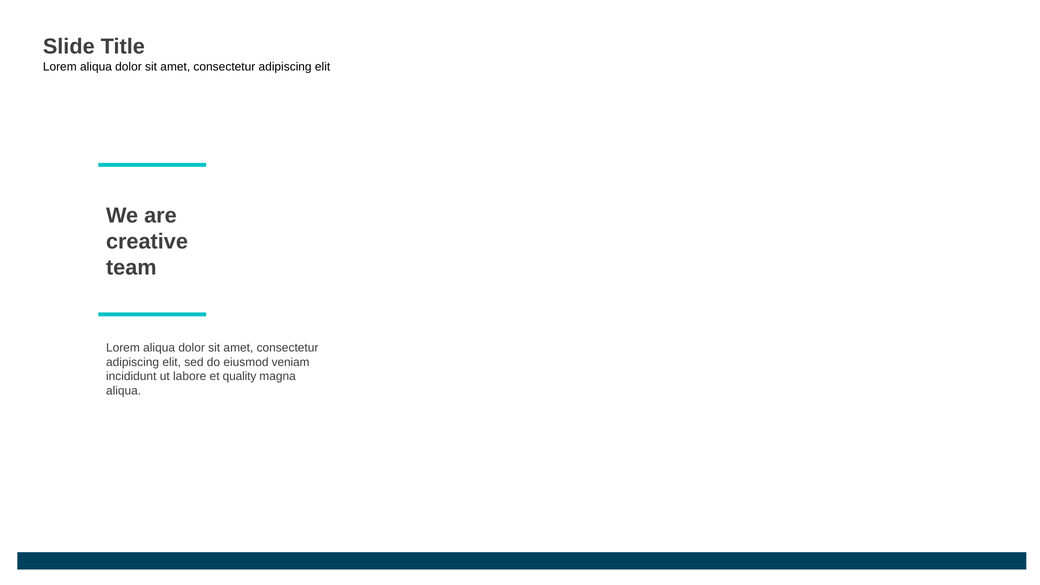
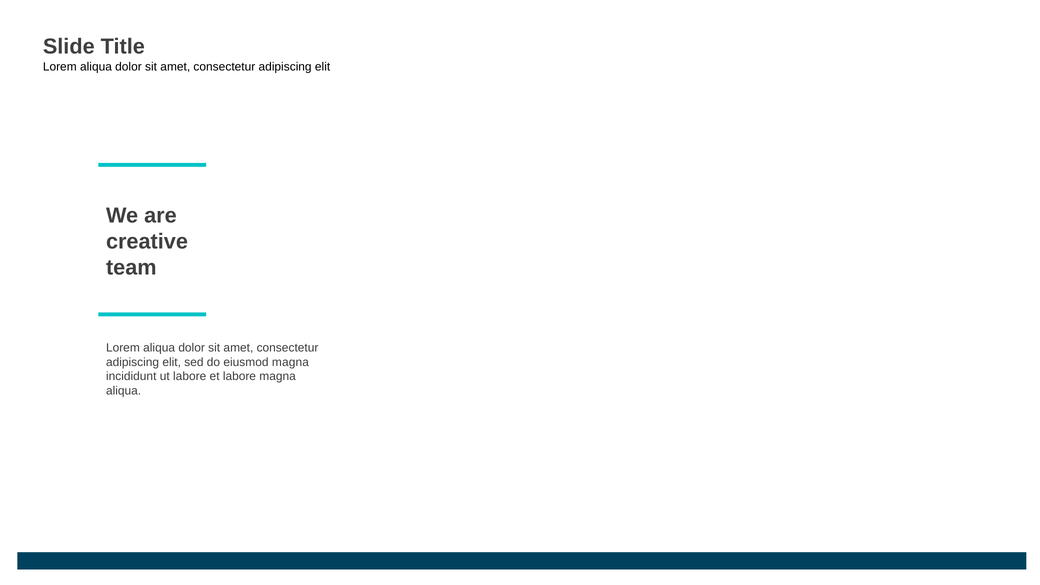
eiusmod veniam: veniam -> magna
et quality: quality -> labore
